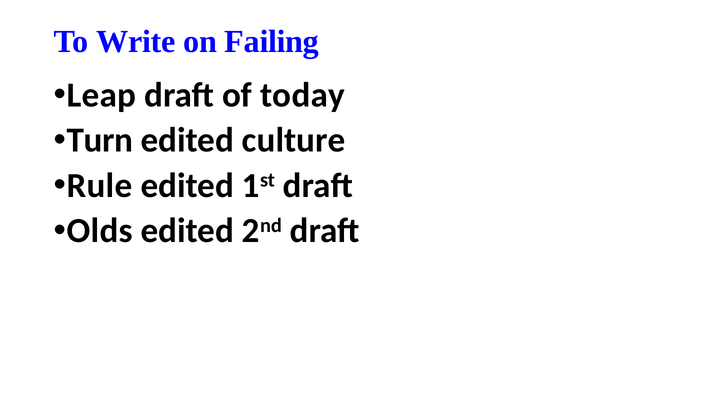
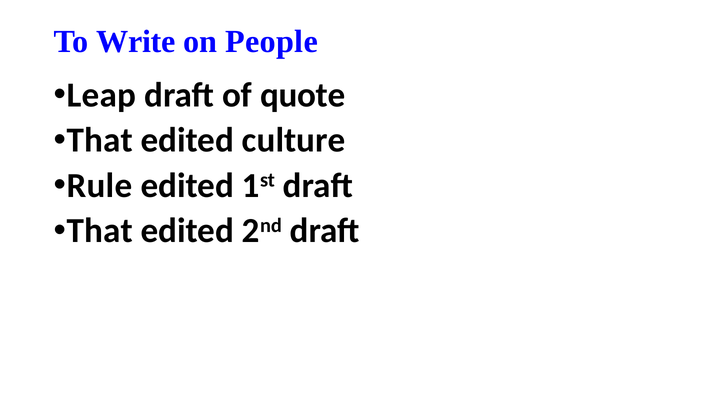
Failing: Failing -> People
today: today -> quote
Turn at (100, 141): Turn -> That
Olds at (100, 231): Olds -> That
